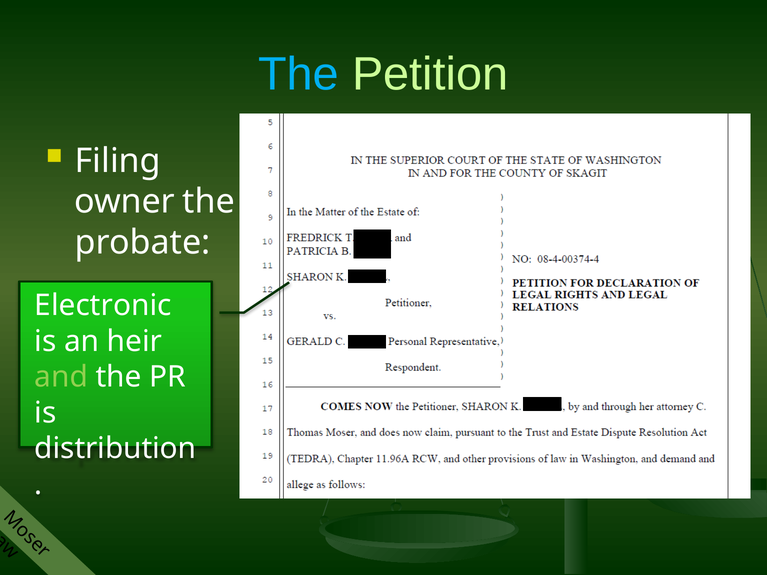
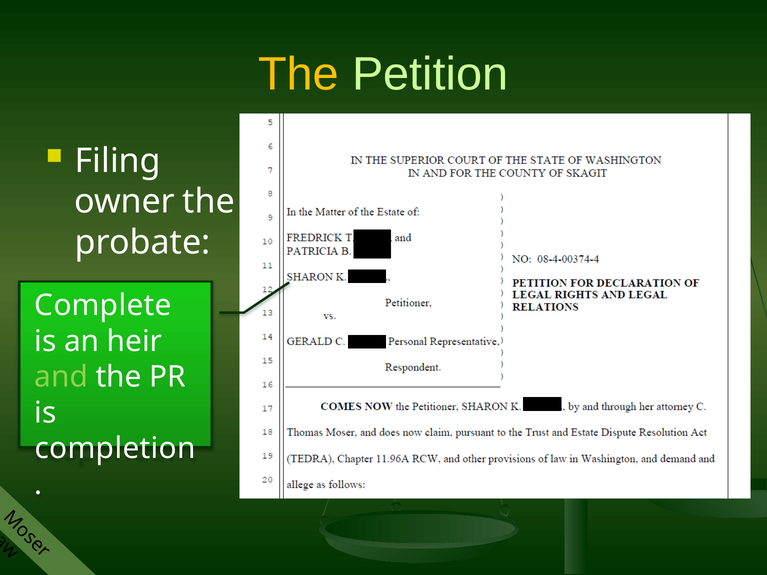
The at (299, 75) colour: light blue -> yellow
Electronic: Electronic -> Complete
distribution: distribution -> completion
